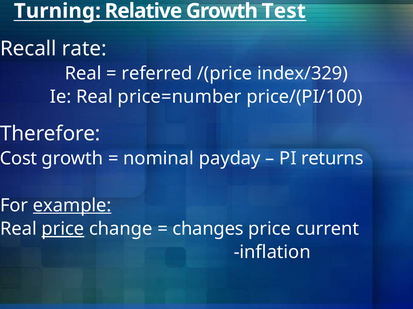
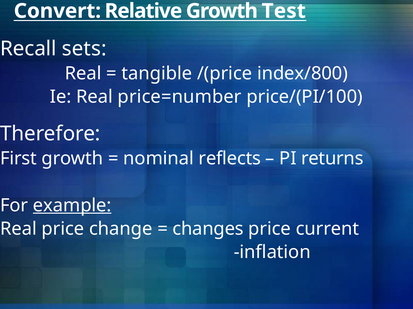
Turning: Turning -> Convert
rate: rate -> sets
referred: referred -> tangible
index/329: index/329 -> index/800
Cost: Cost -> First
payday: payday -> reflects
price at (63, 229) underline: present -> none
